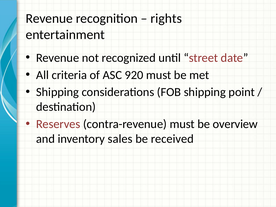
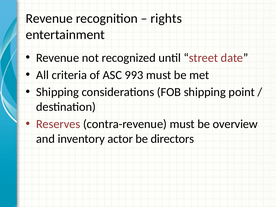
920: 920 -> 993
sales: sales -> actor
received: received -> directors
